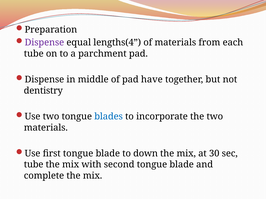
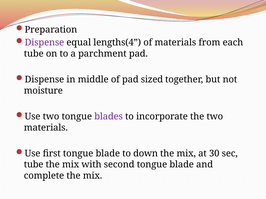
have: have -> sized
dentistry: dentistry -> moisture
blades colour: blue -> purple
